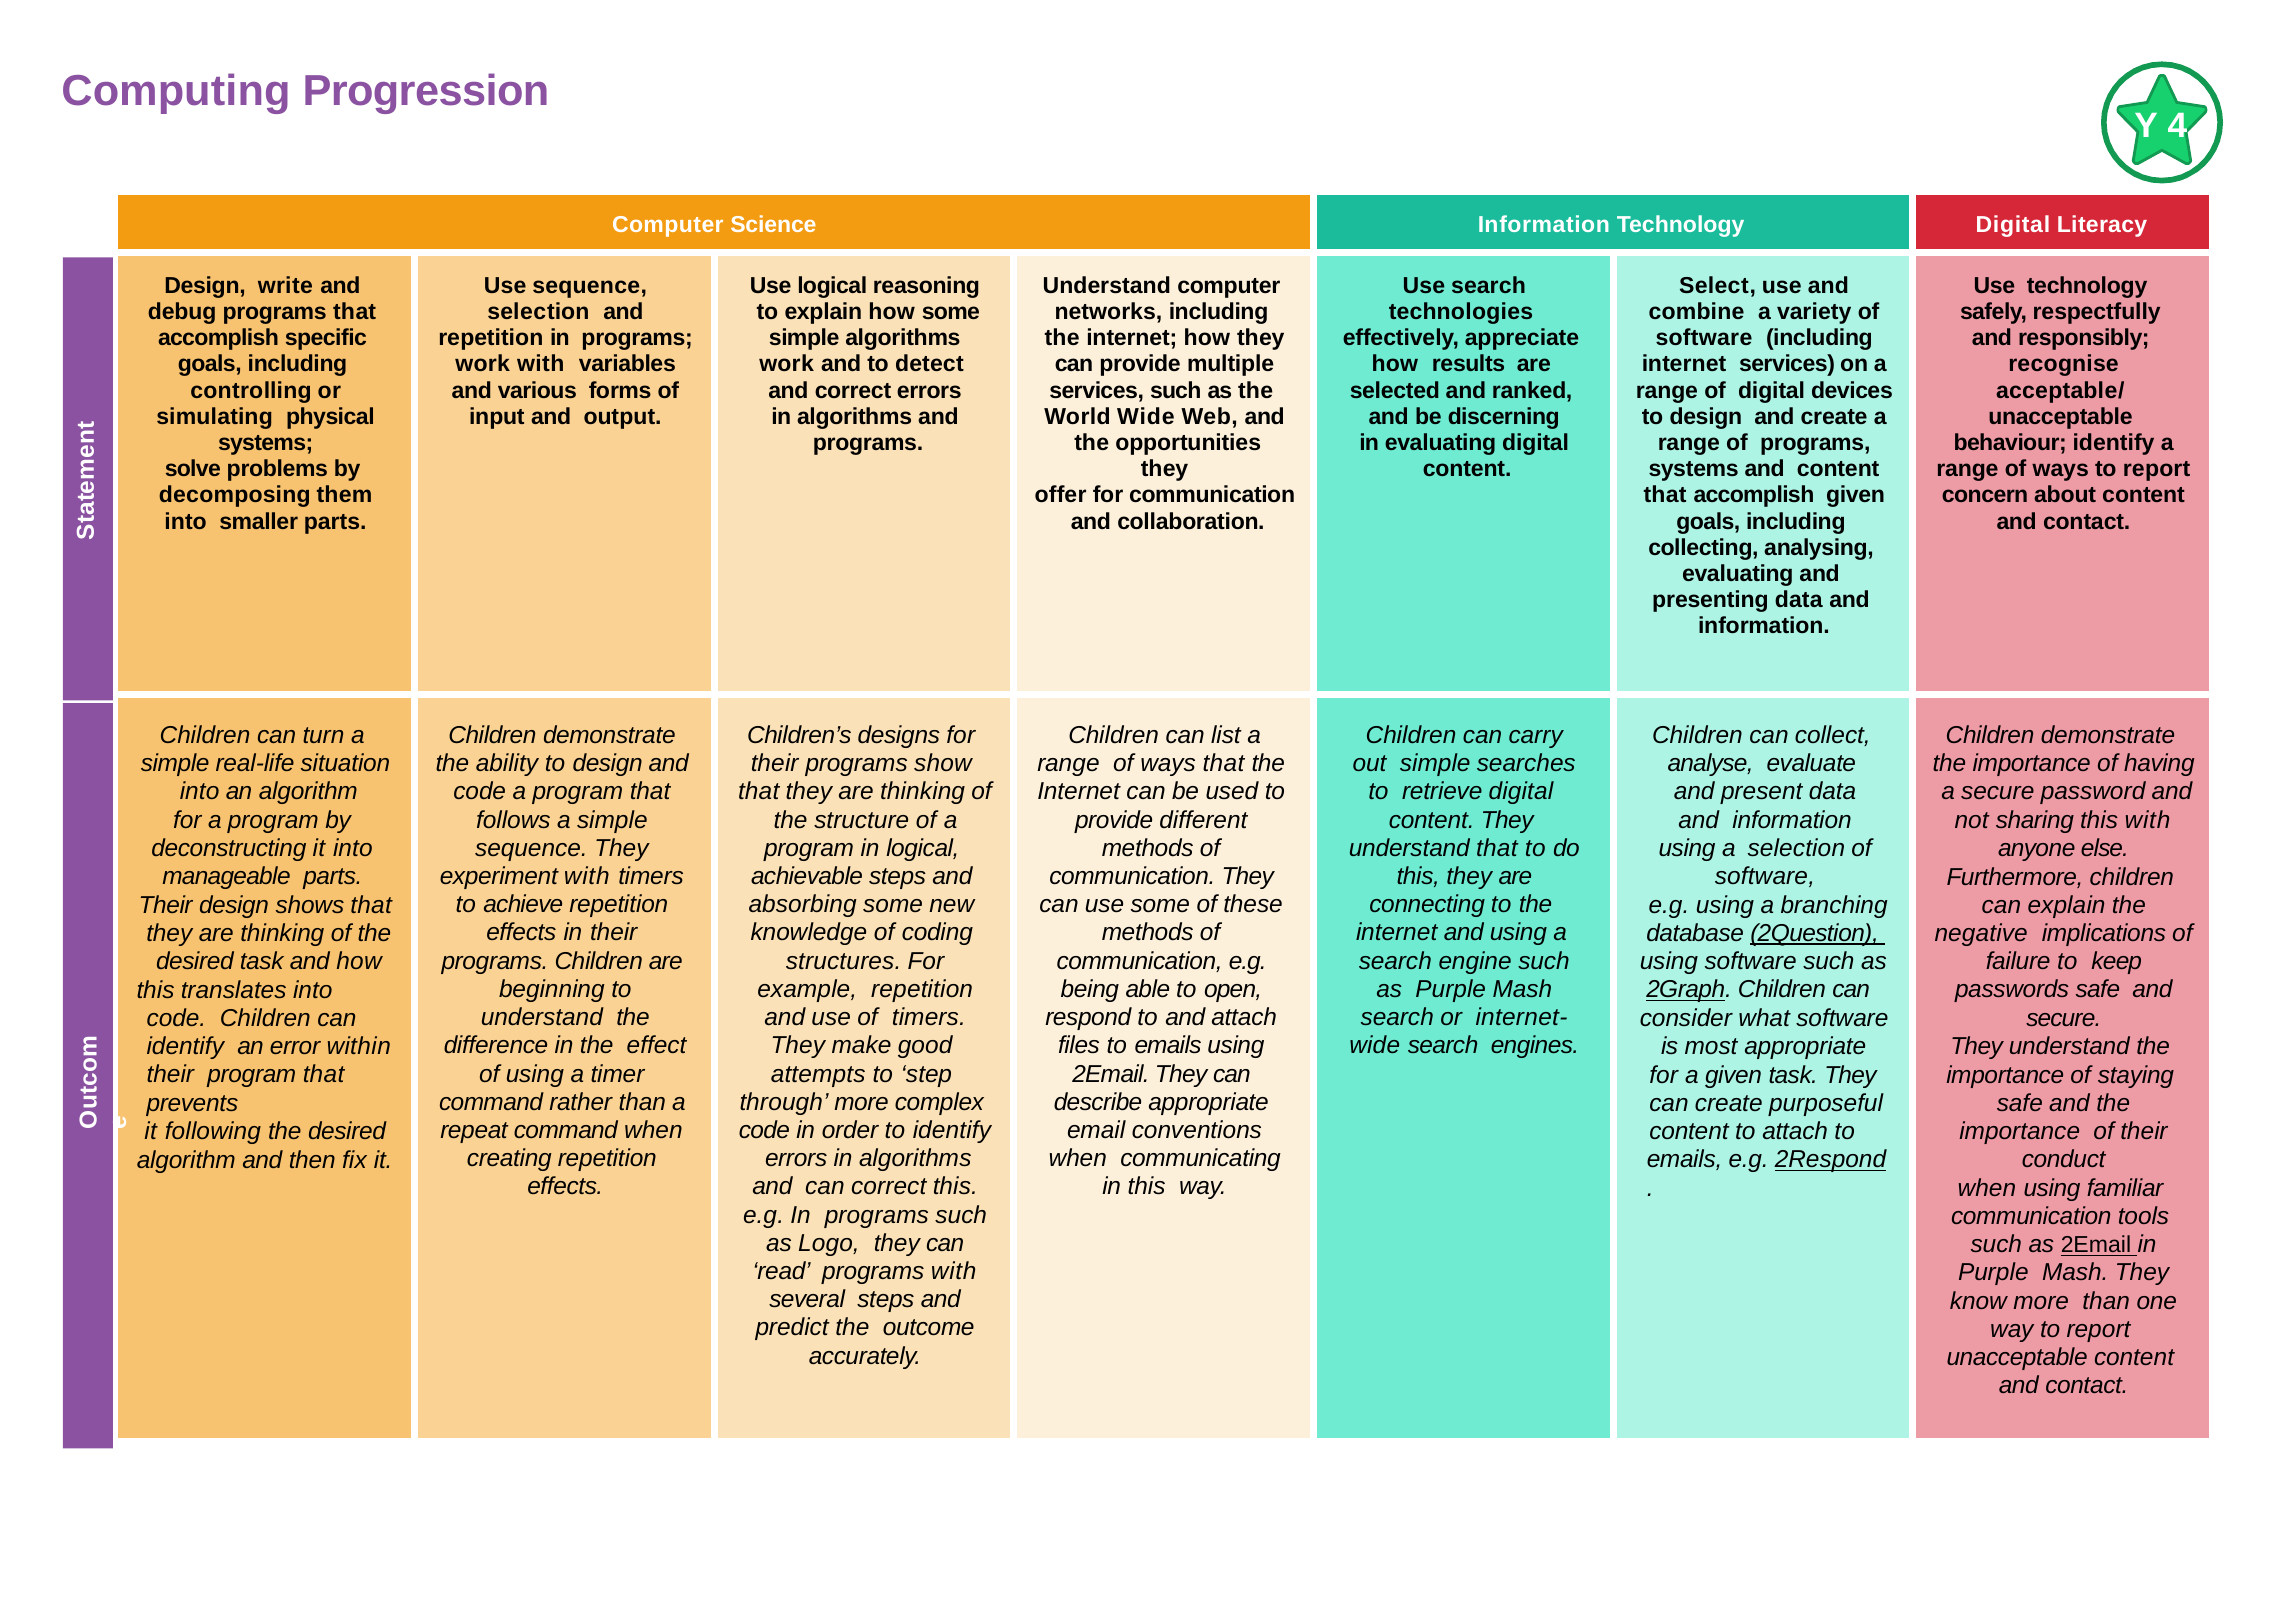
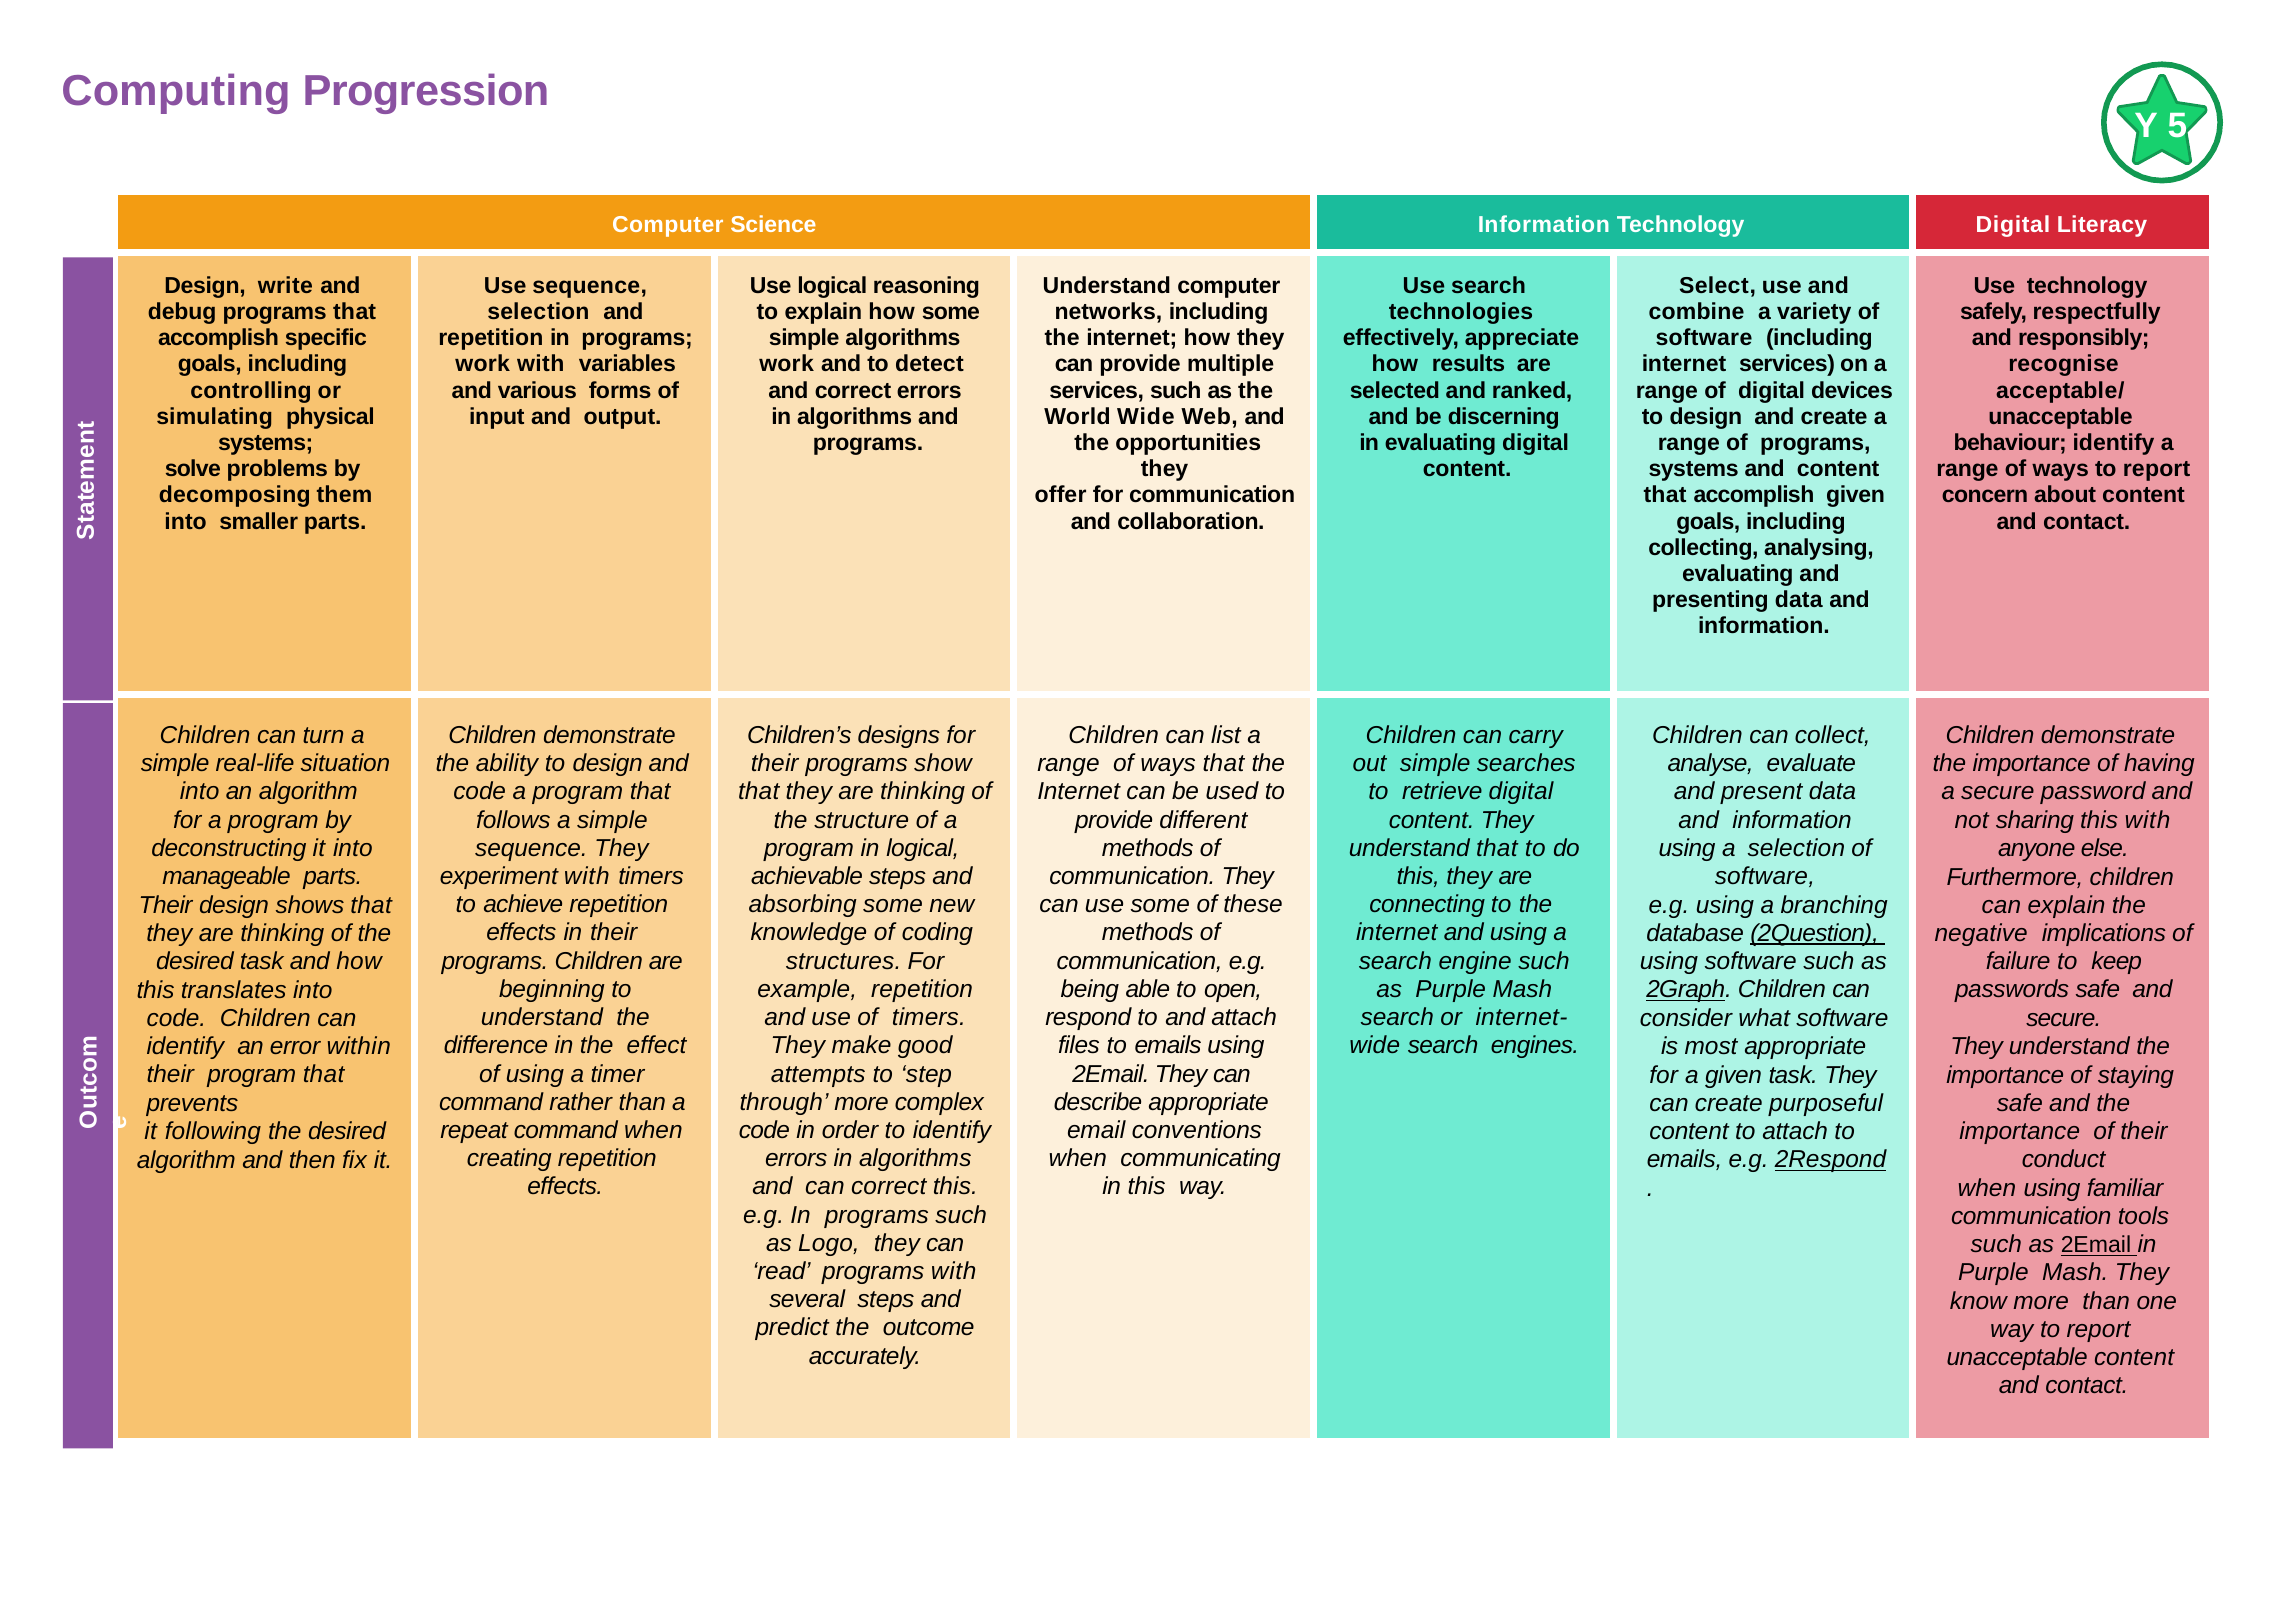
4: 4 -> 5
